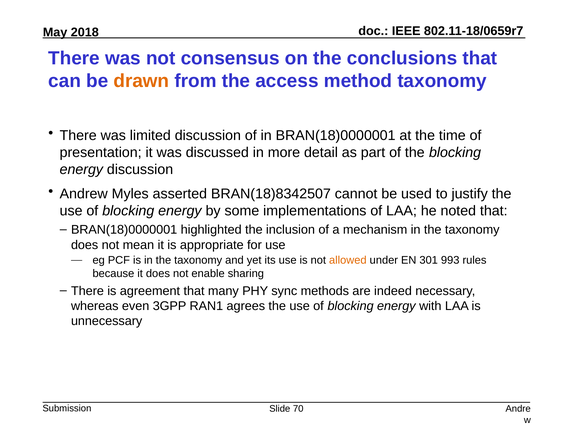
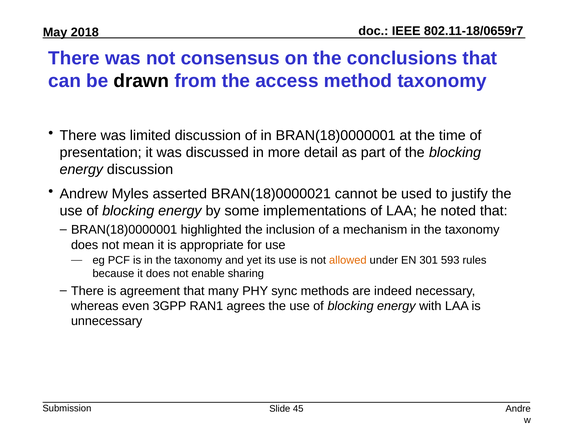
drawn colour: orange -> black
BRAN(18)8342507: BRAN(18)8342507 -> BRAN(18)0000021
993: 993 -> 593
70: 70 -> 45
